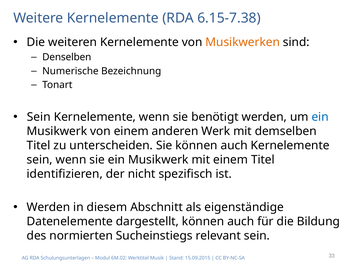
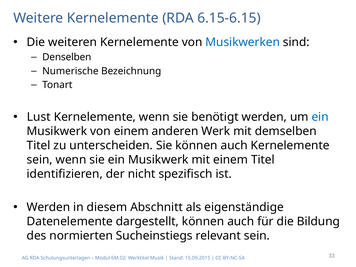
6.15-7.38: 6.15-7.38 -> 6.15-6.15
Musikwerken colour: orange -> blue
Sein at (39, 117): Sein -> Lust
